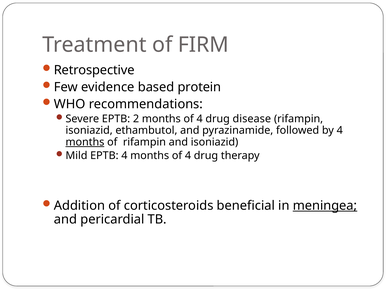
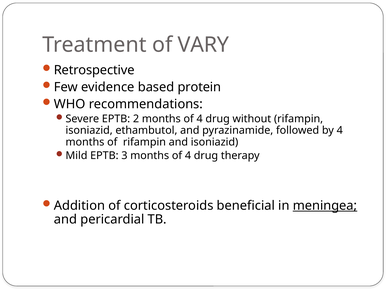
FIRM: FIRM -> VARY
disease: disease -> without
months at (85, 142) underline: present -> none
EPTB 4: 4 -> 3
